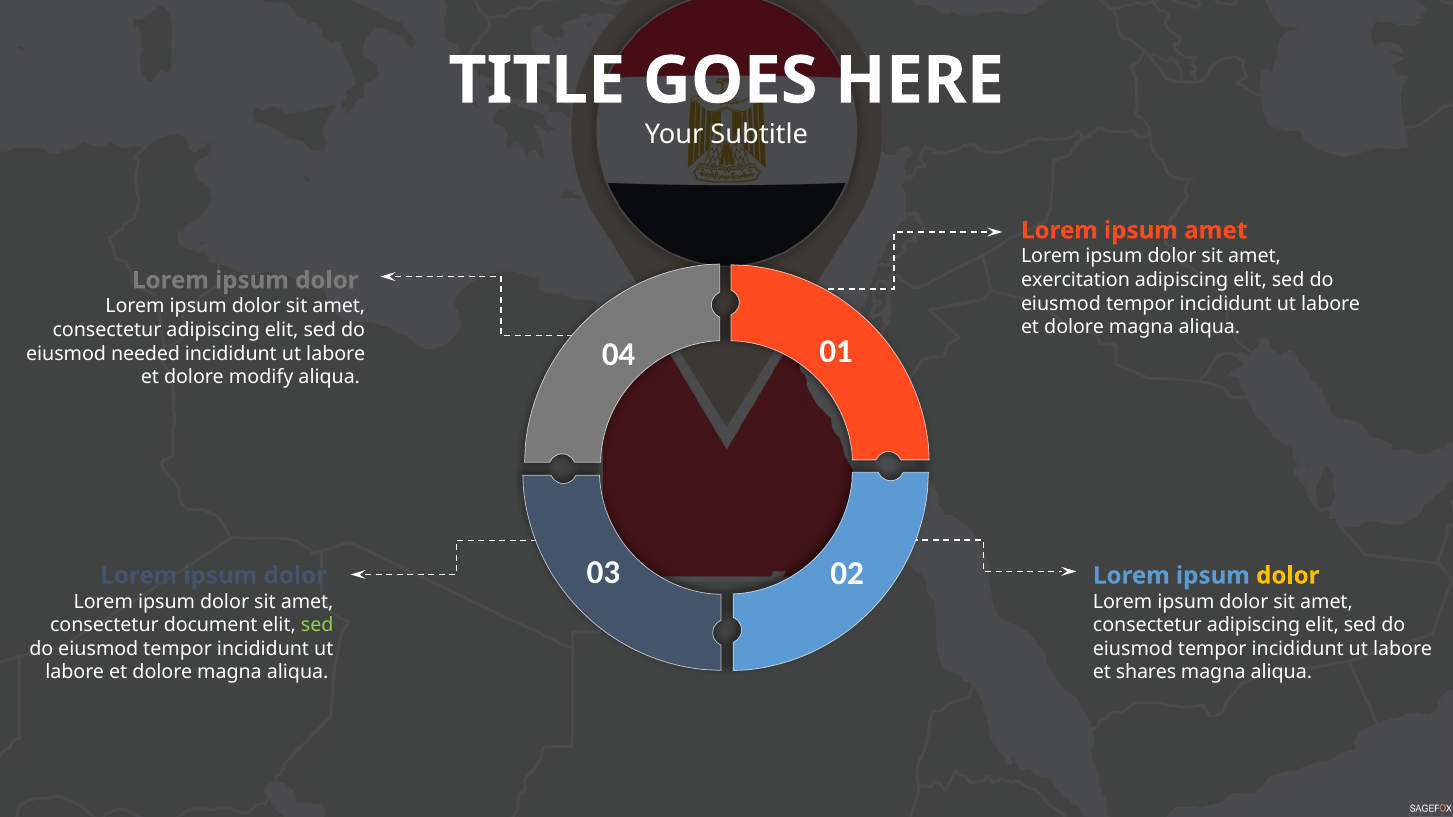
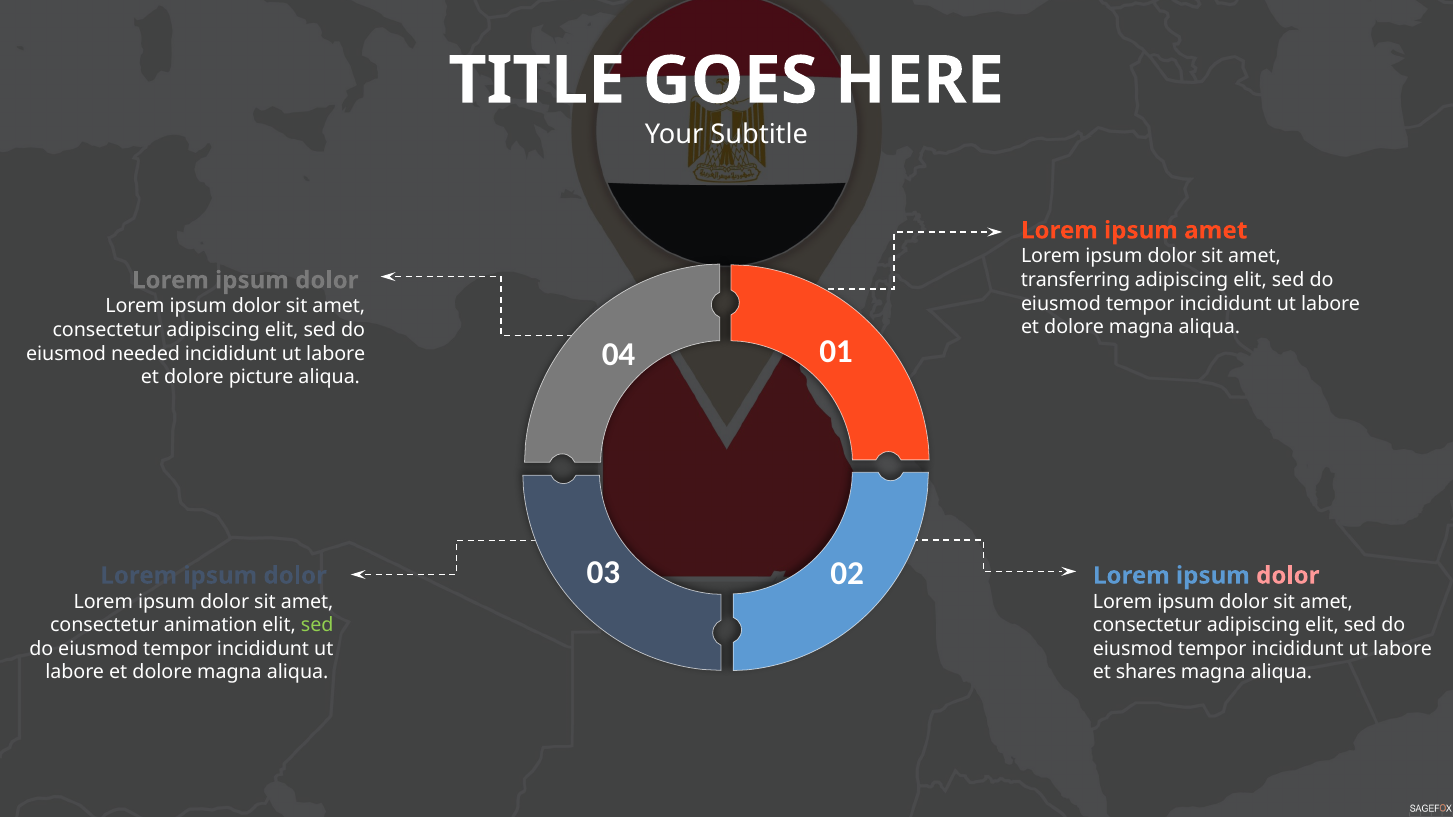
exercitation: exercitation -> transferring
modify: modify -> picture
dolor at (1288, 576) colour: yellow -> pink
document: document -> animation
